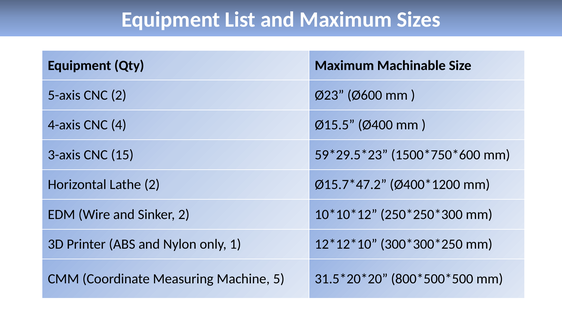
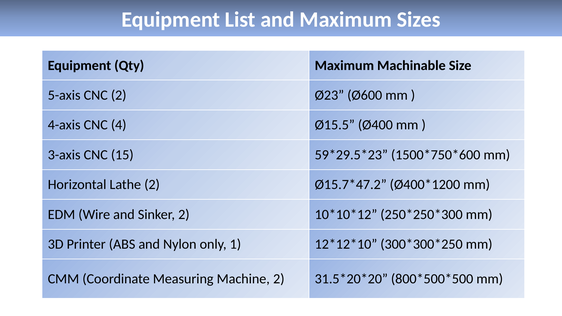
Machine 5: 5 -> 2
